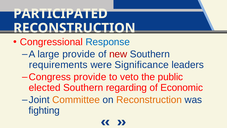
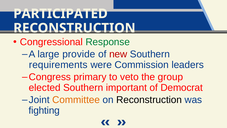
Response colour: blue -> green
Significance: Significance -> Commission
Congress provide: provide -> primary
public: public -> group
regarding: regarding -> important
Economic: Economic -> Democrat
Reconstruction at (149, 100) colour: orange -> black
